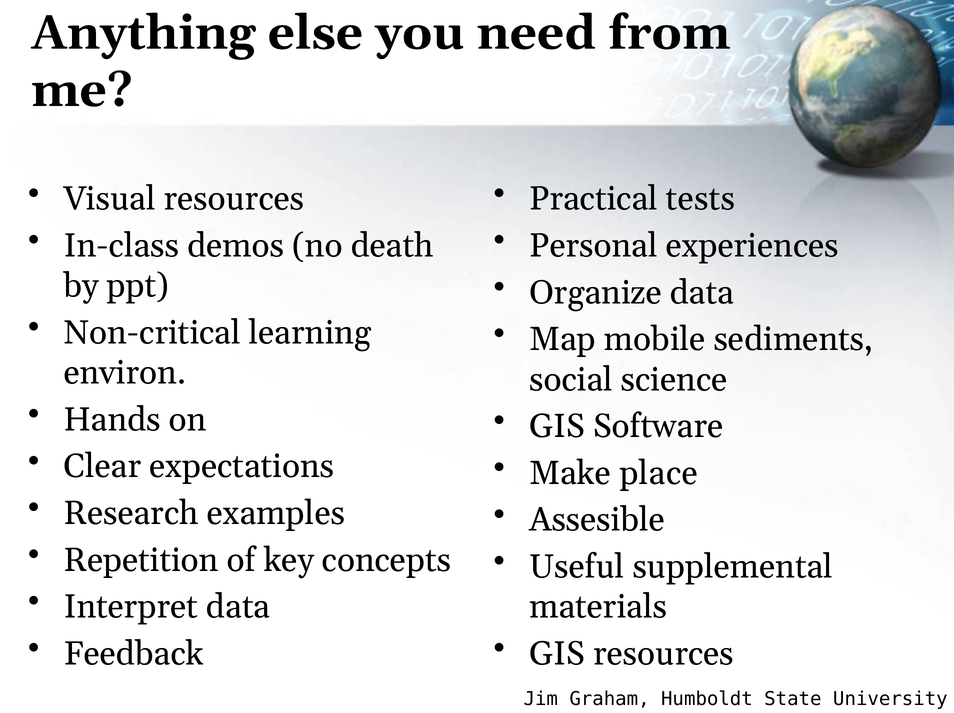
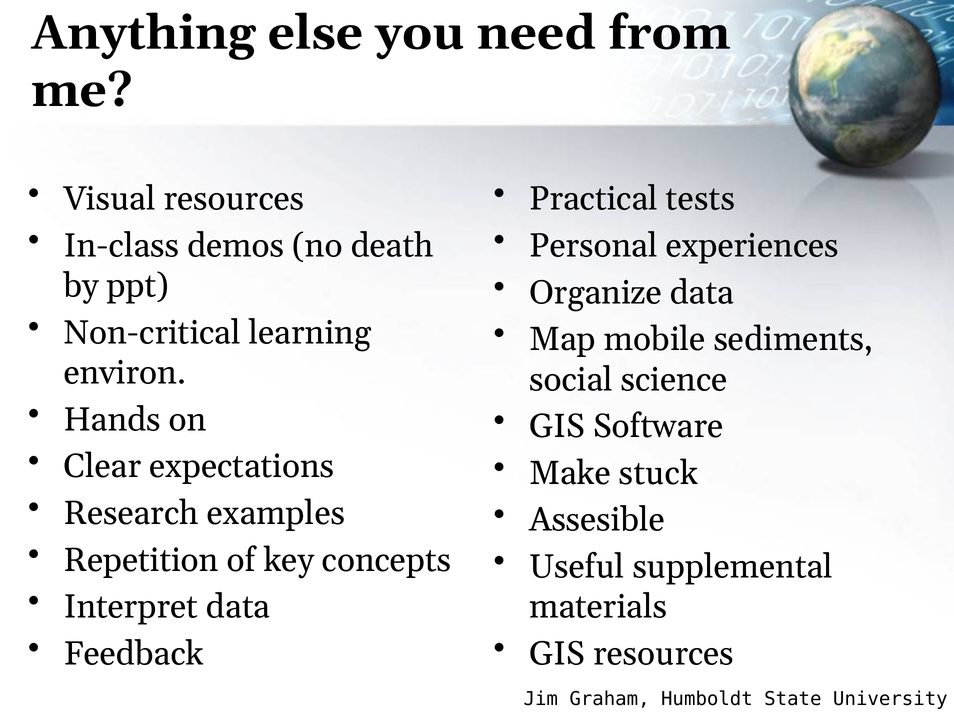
place: place -> stuck
